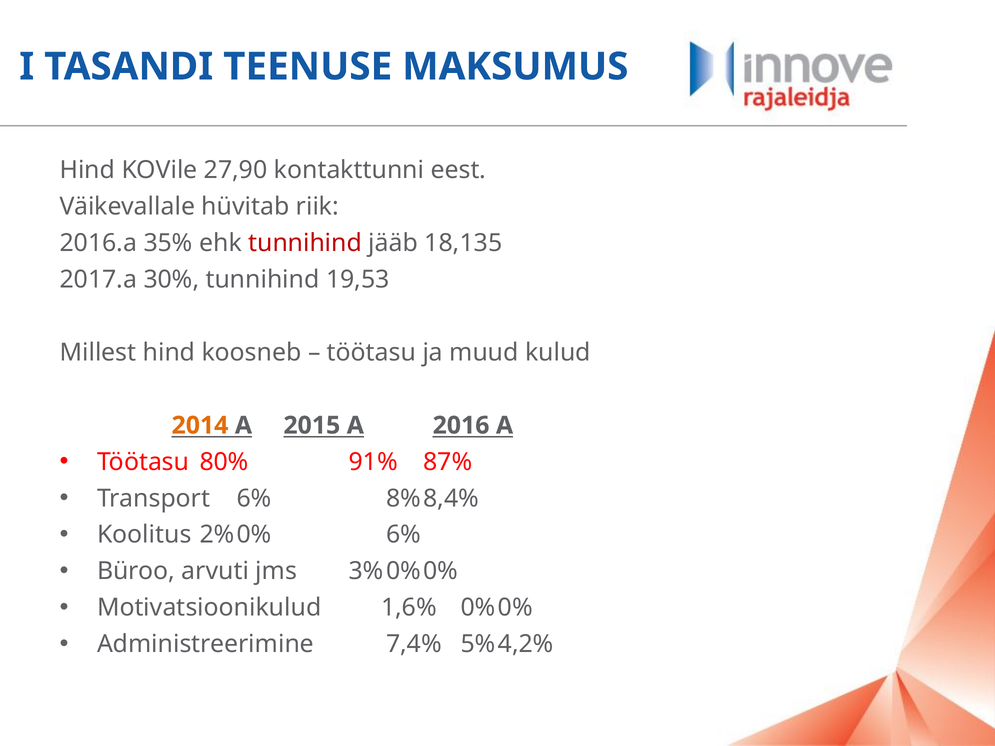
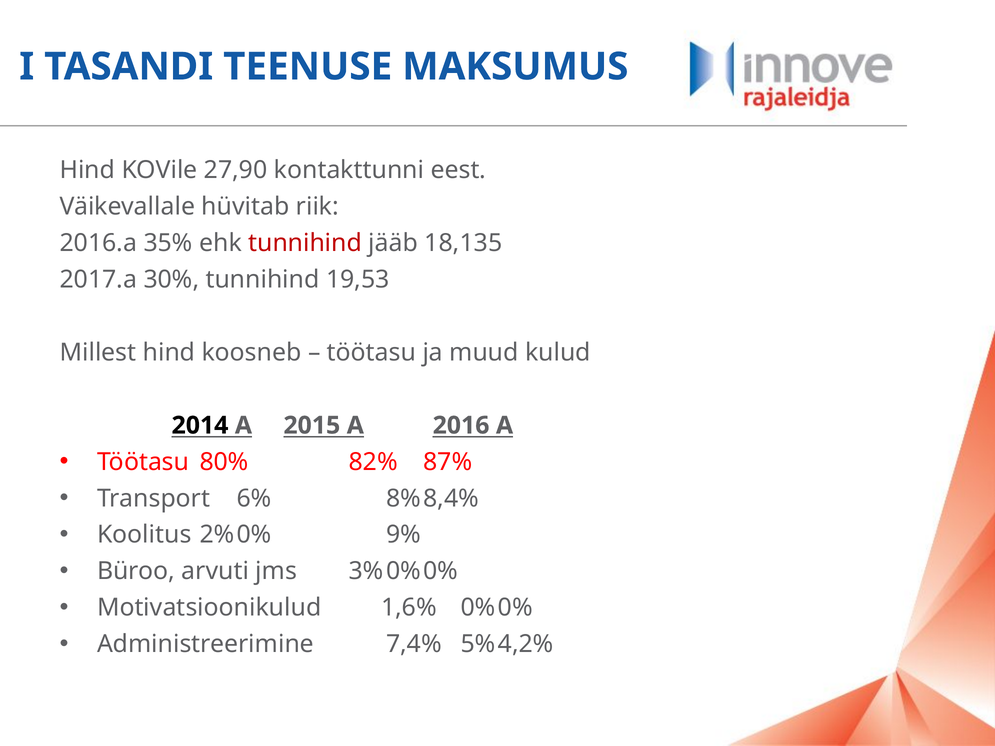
2014 colour: orange -> black
91%: 91% -> 82%
6% at (403, 535): 6% -> 9%
